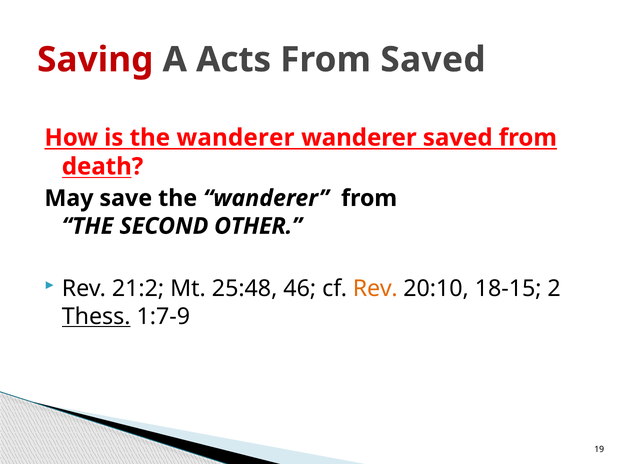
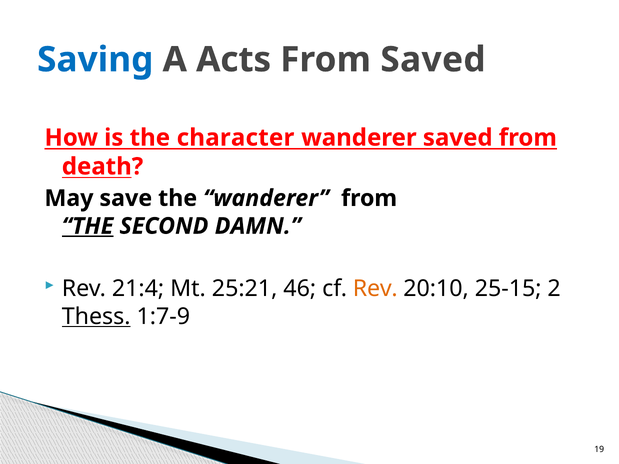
Saving colour: red -> blue
is the wanderer: wanderer -> character
THE at (88, 226) underline: none -> present
OTHER: OTHER -> DAMN
21:2: 21:2 -> 21:4
25:48: 25:48 -> 25:21
18-15: 18-15 -> 25-15
